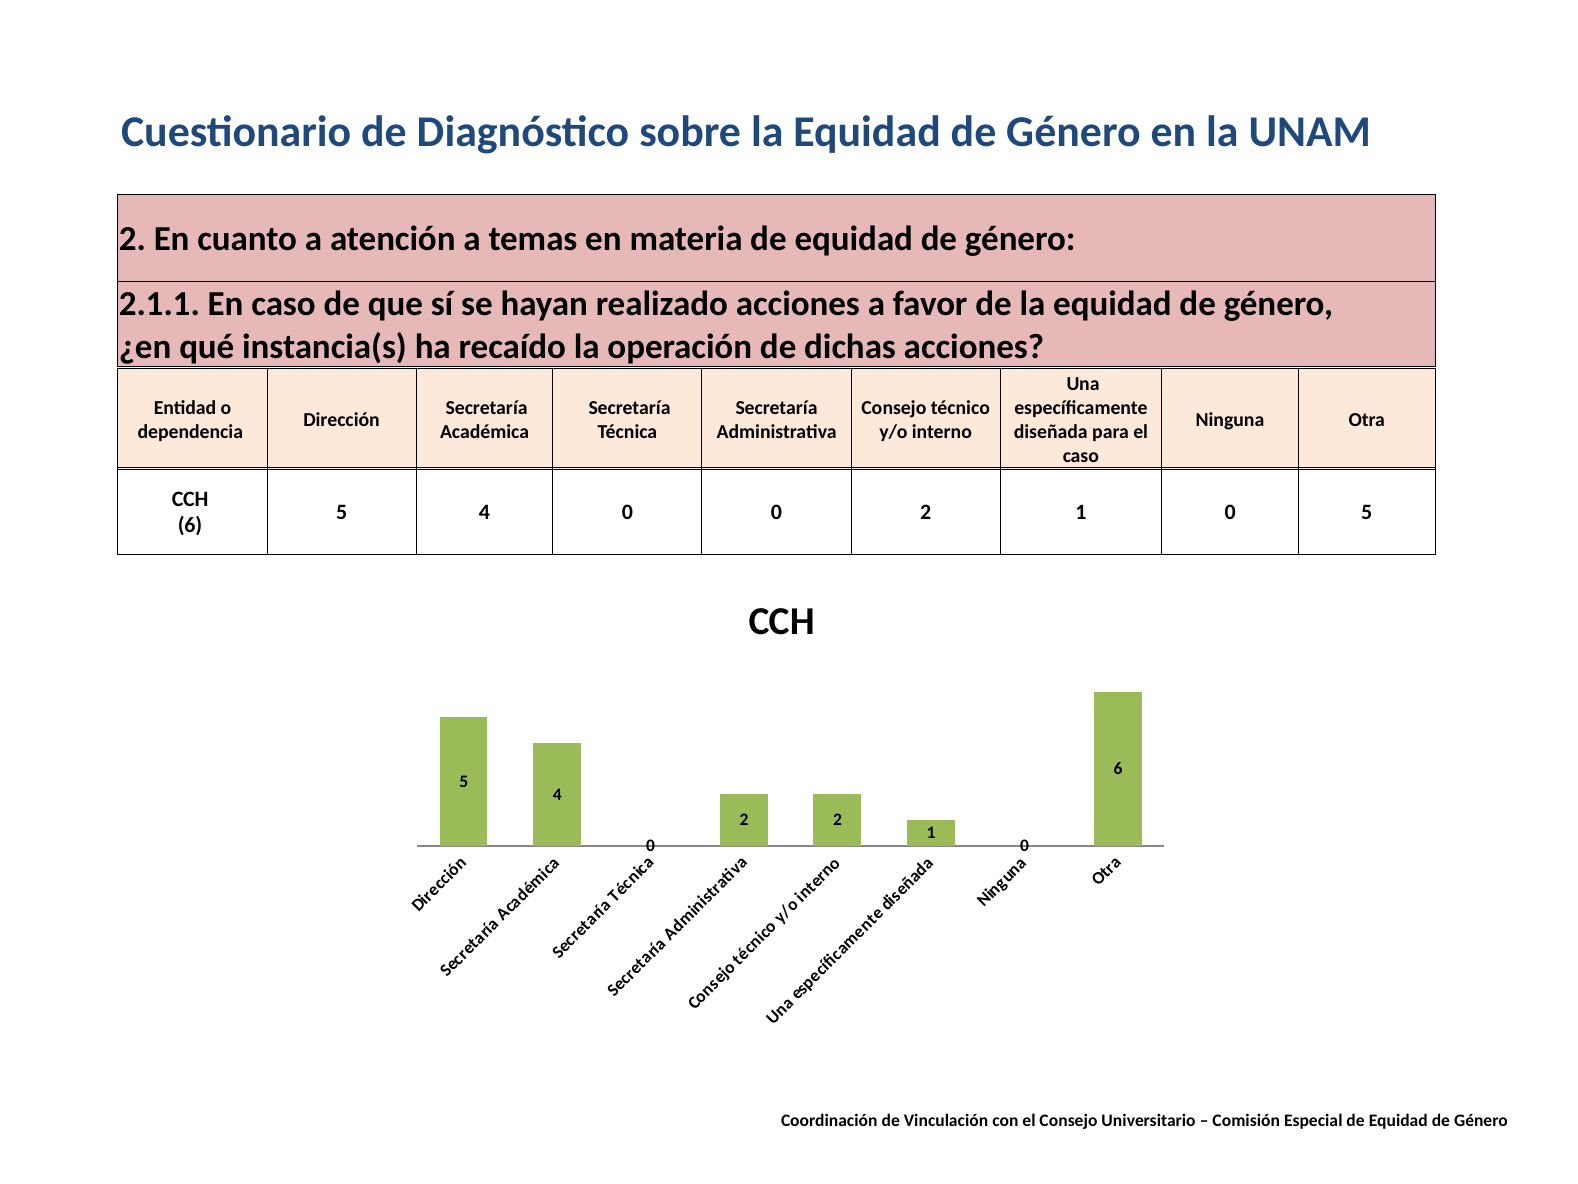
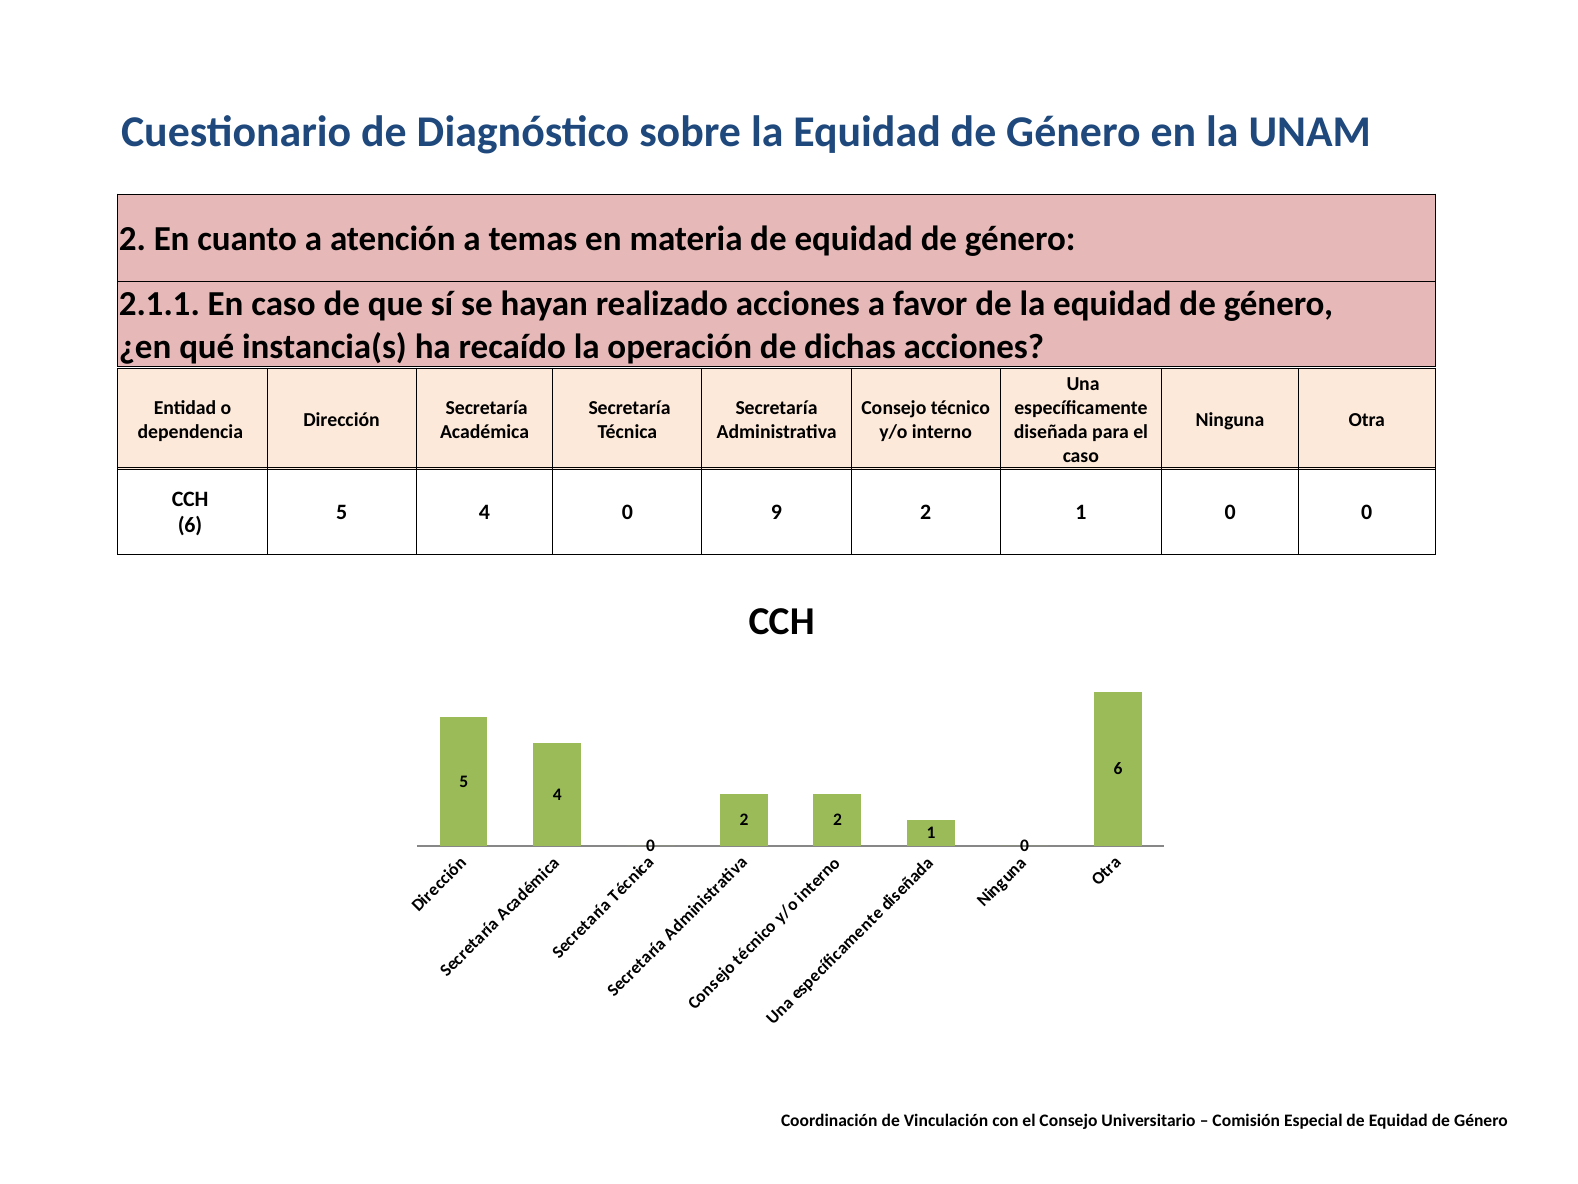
0 0: 0 -> 9
0 5: 5 -> 0
